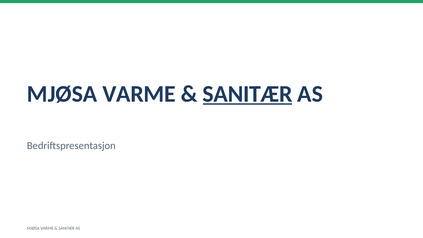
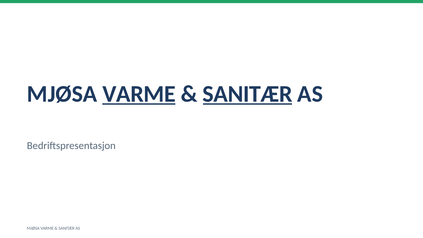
VARME at (139, 94) underline: none -> present
